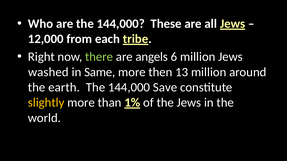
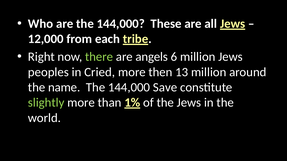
washed: washed -> peoples
Same: Same -> Cried
earth: earth -> name
slightly colour: yellow -> light green
